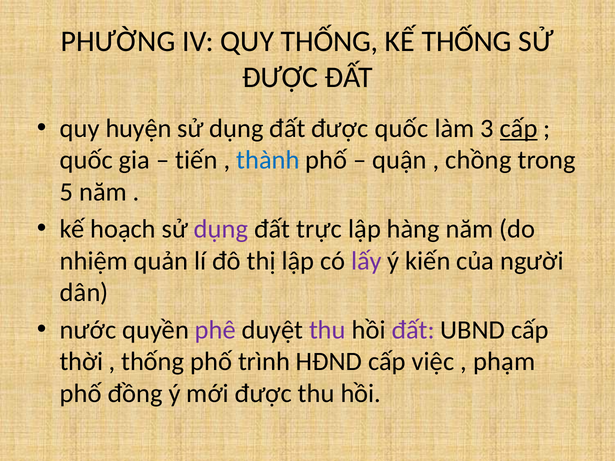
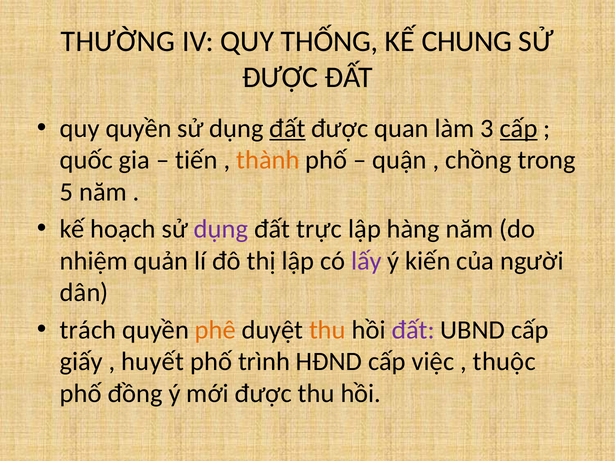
PHƯỜNG: PHƯỜNG -> THƯỜNG
KẾ THỐNG: THỐNG -> CHUNG
quy huyện: huyện -> quyền
đất at (288, 128) underline: none -> present
được quốc: quốc -> quan
thành colour: blue -> orange
nước: nước -> trách
phê colour: purple -> orange
thu at (327, 330) colour: purple -> orange
thời: thời -> giấy
thống at (153, 362): thống -> huyết
phạm: phạm -> thuộc
